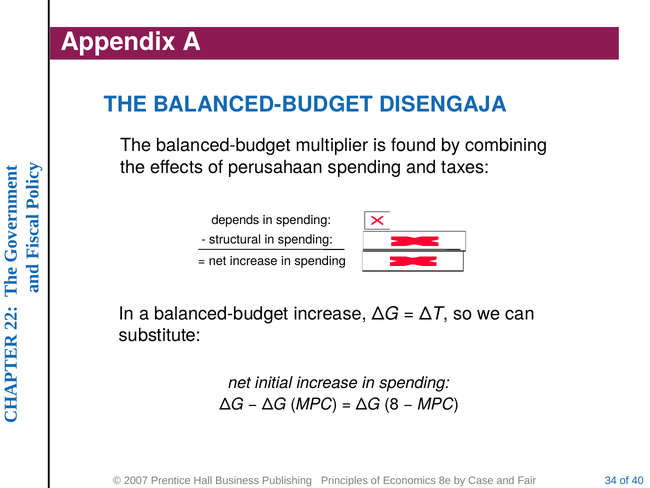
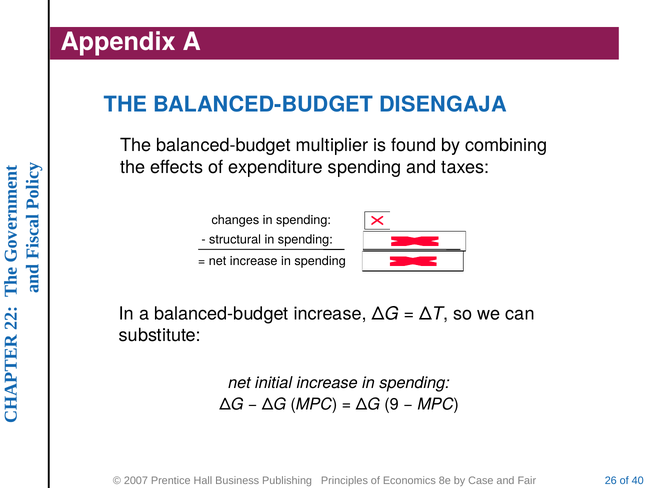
perusahaan: perusahaan -> expenditure
depends: depends -> changes
8: 8 -> 9
34: 34 -> 26
